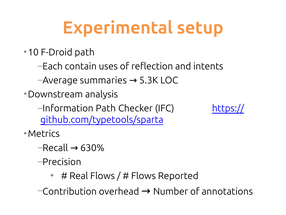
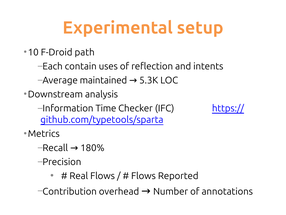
summaries: summaries -> maintained
Information Path: Path -> Time
630%: 630% -> 180%
